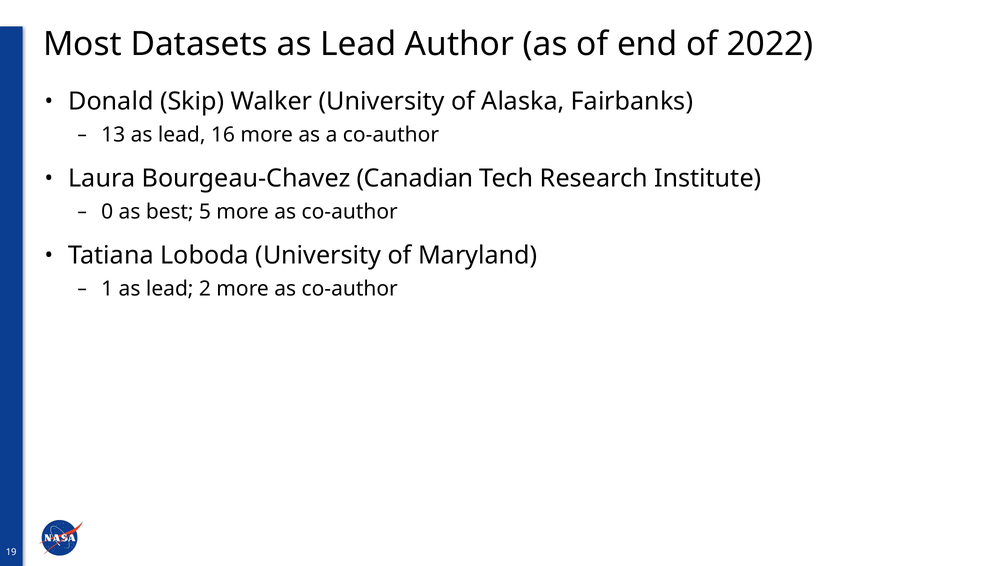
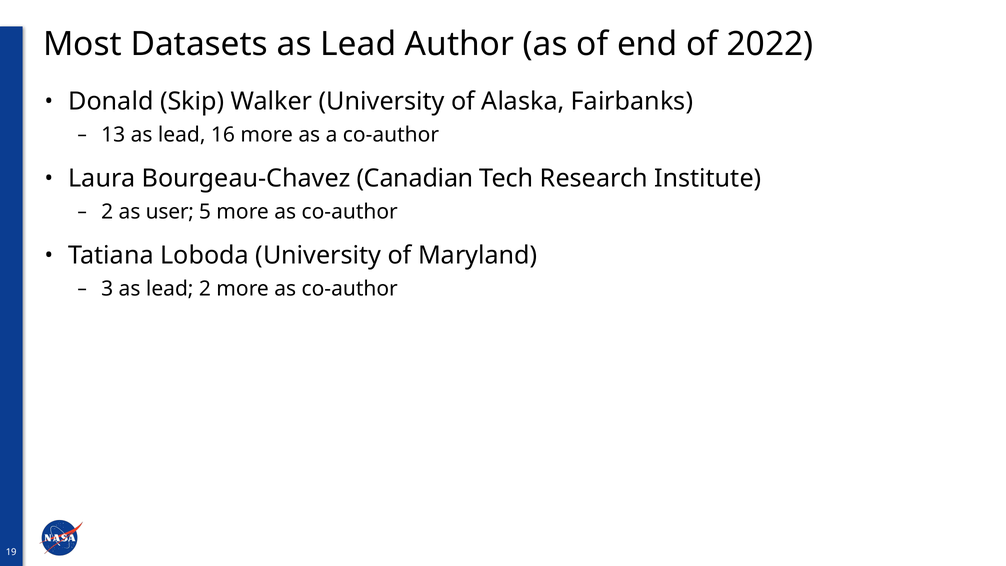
0 at (107, 212): 0 -> 2
best: best -> user
1: 1 -> 3
